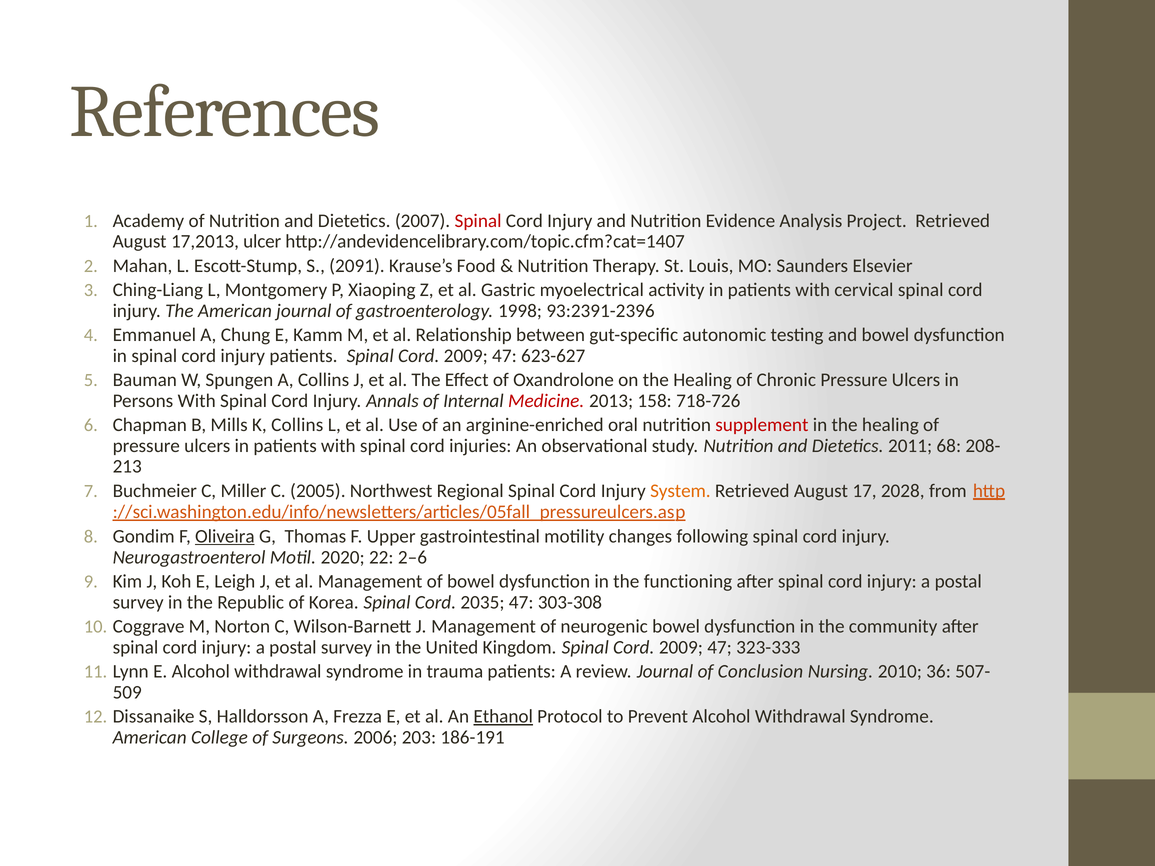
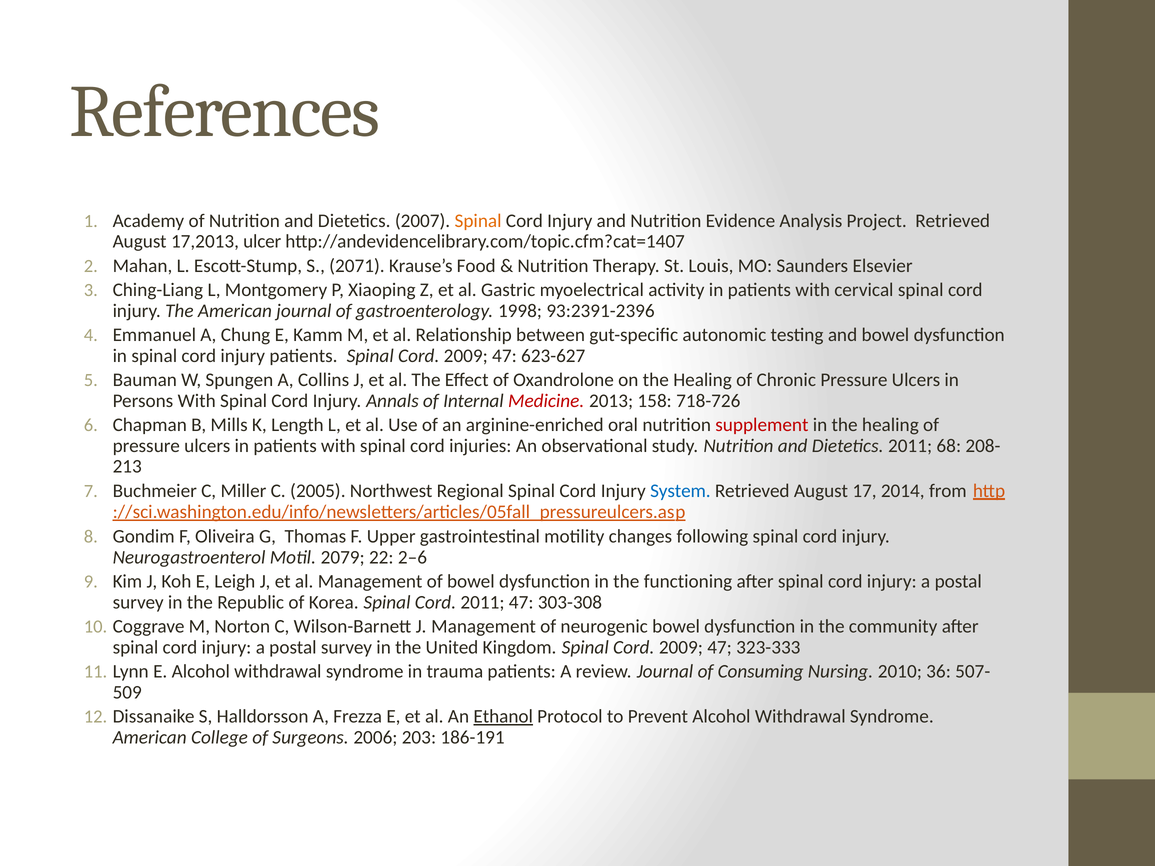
Spinal at (478, 221) colour: red -> orange
2091: 2091 -> 2071
K Collins: Collins -> Length
System colour: orange -> blue
2028: 2028 -> 2014
Oliveira underline: present -> none
2020: 2020 -> 2079
Cord 2035: 2035 -> 2011
Conclusion: Conclusion -> Consuming
